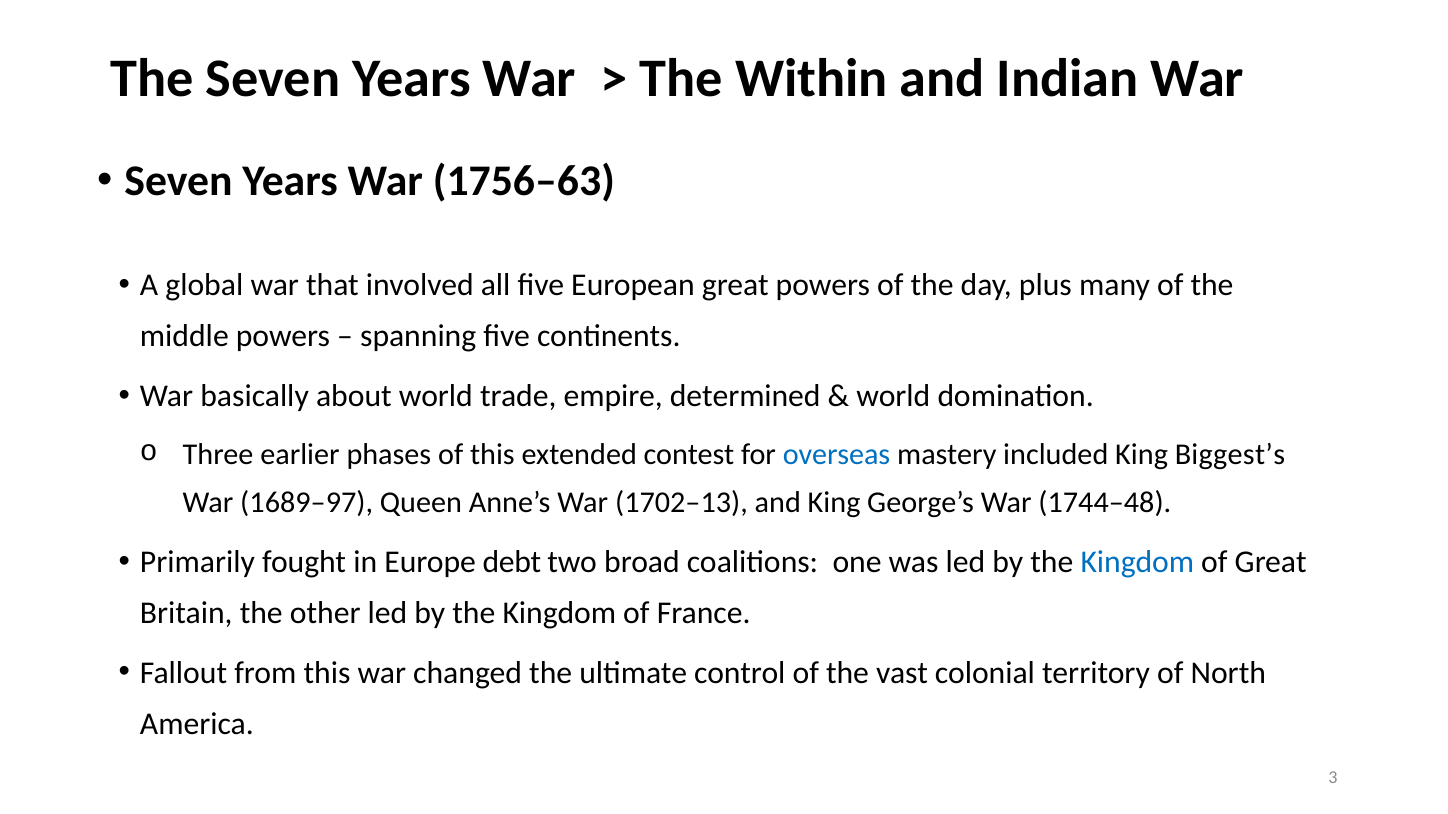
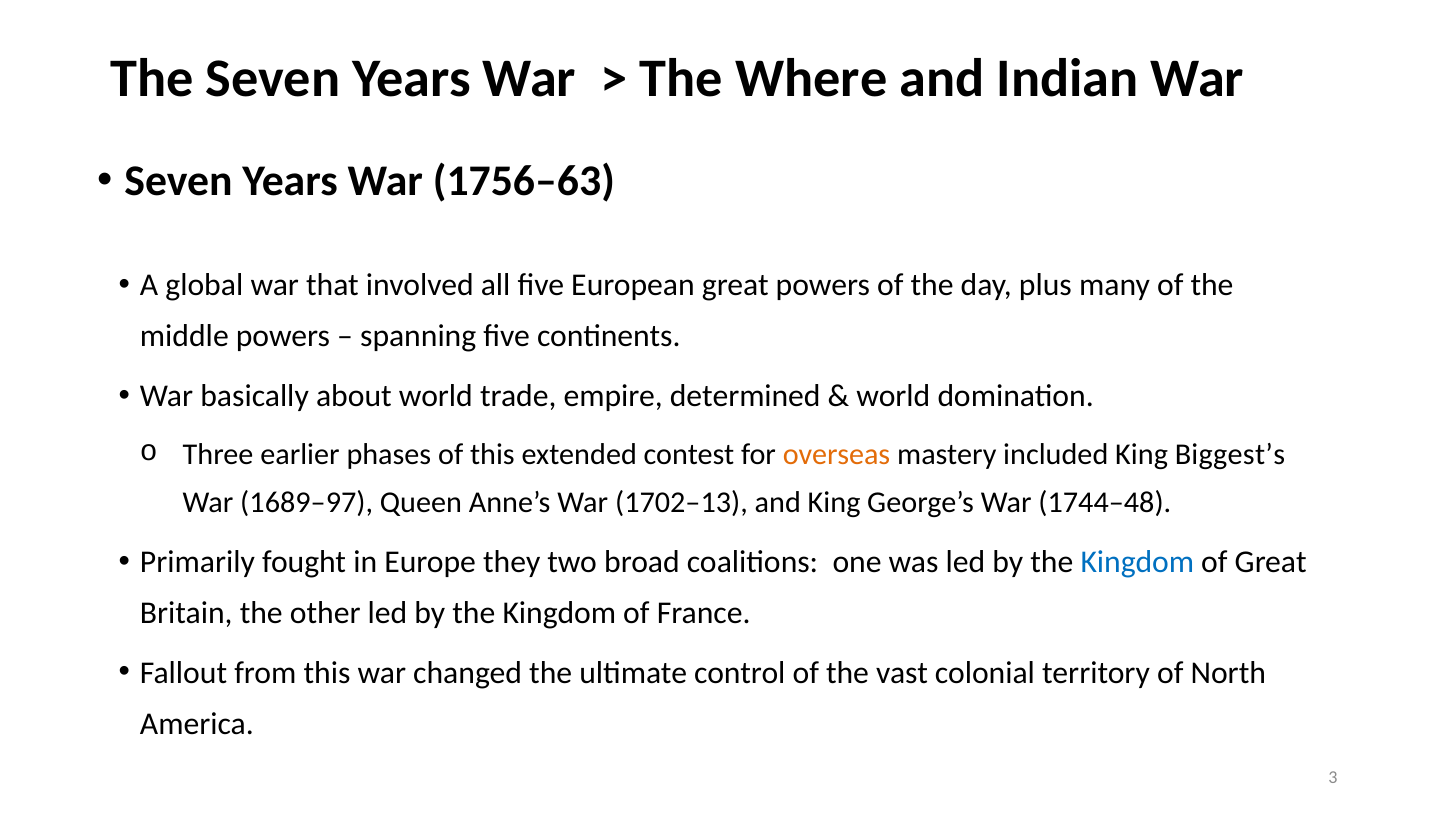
Within: Within -> Where
overseas colour: blue -> orange
debt: debt -> they
